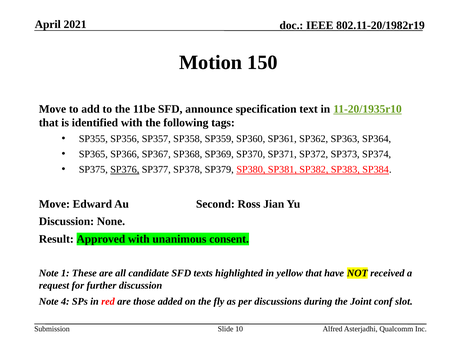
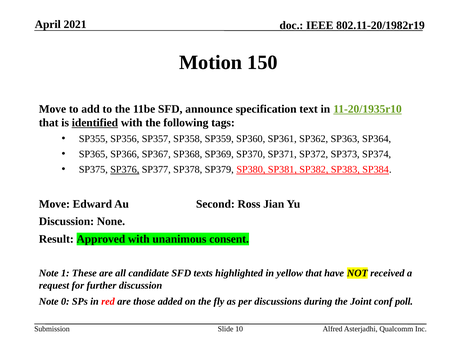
identified underline: none -> present
4: 4 -> 0
slot: slot -> poll
